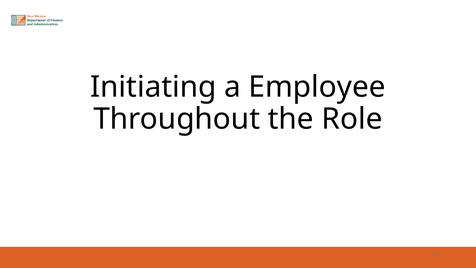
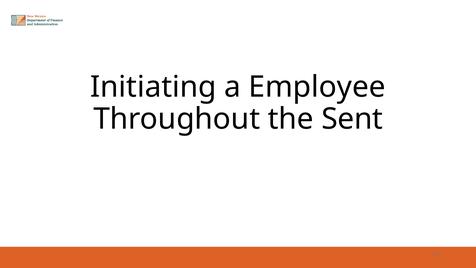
Role: Role -> Sent
